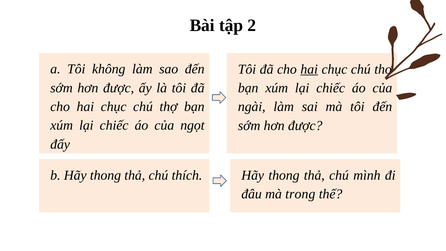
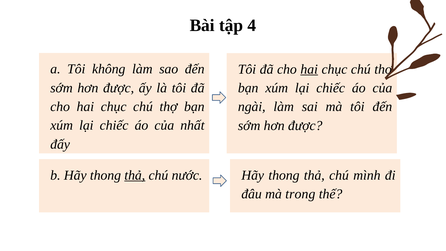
2: 2 -> 4
ngọt: ngọt -> nhất
thả at (135, 175) underline: none -> present
thích: thích -> nước
